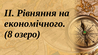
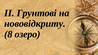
Рівняння: Рівняння -> Грунтові
економічного: економічного -> нововідкриту
